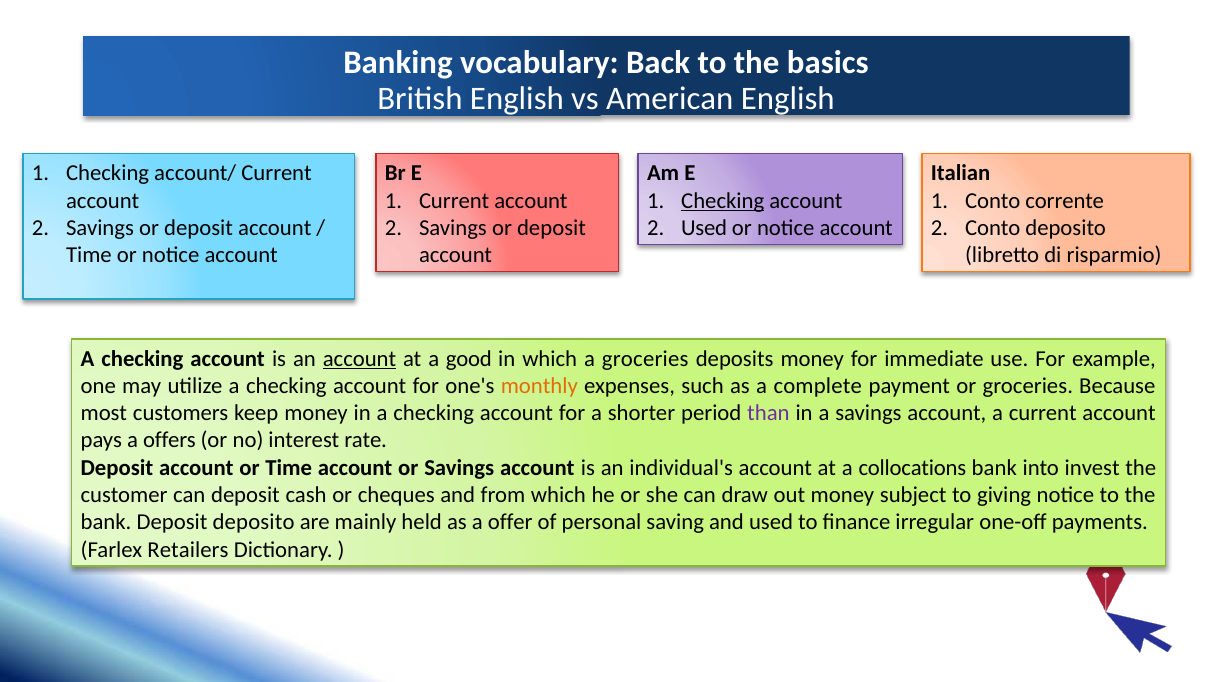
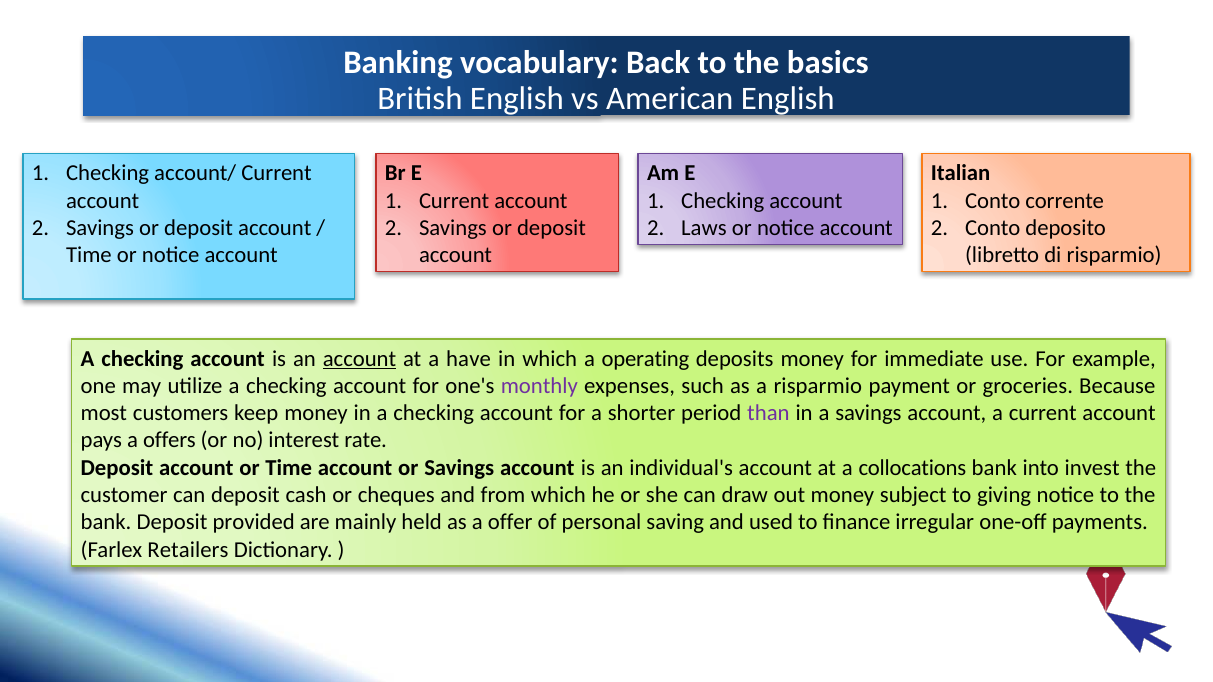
Checking at (723, 201) underline: present -> none
Used at (704, 228): Used -> Laws
good: good -> have
a groceries: groceries -> operating
monthly colour: orange -> purple
a complete: complete -> risparmio
Deposit deposito: deposito -> provided
